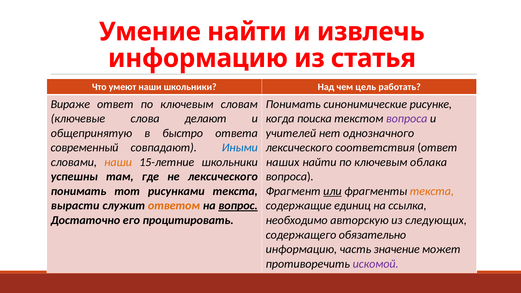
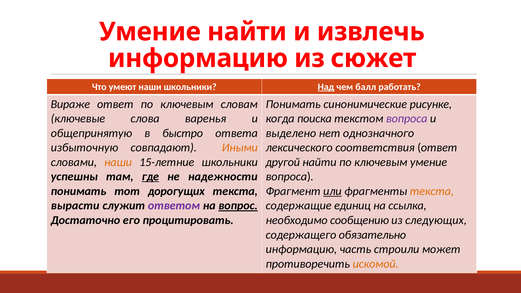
статья: статья -> сюжет
Над underline: none -> present
цель: цель -> балл
делают: делают -> варенья
учителей: учителей -> выделено
современный: современный -> избыточную
Иными colour: blue -> orange
наших: наших -> другой
ключевым облака: облака -> умение
где underline: none -> present
не лексического: лексического -> надежности
рисунками: рисунками -> дорогущих
ответом colour: orange -> purple
авторскую: авторскую -> сообщению
значение: значение -> строили
искомой colour: purple -> orange
